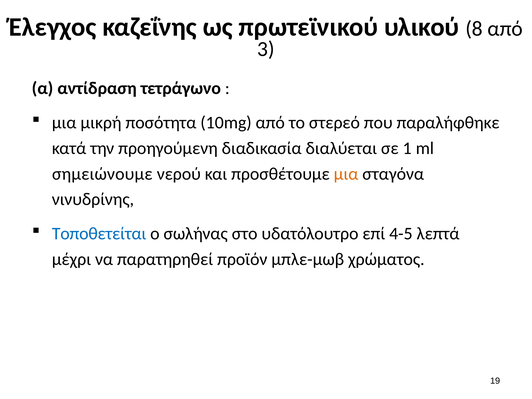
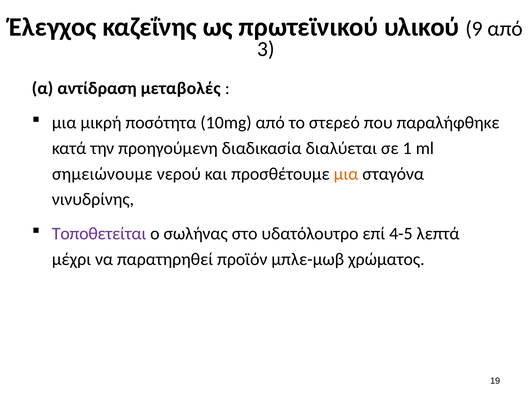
8: 8 -> 9
τετράγωνο: τετράγωνο -> μεταβολές
Τοποθετείται colour: blue -> purple
